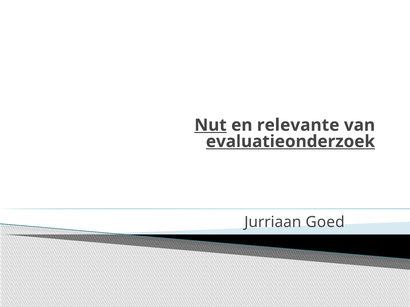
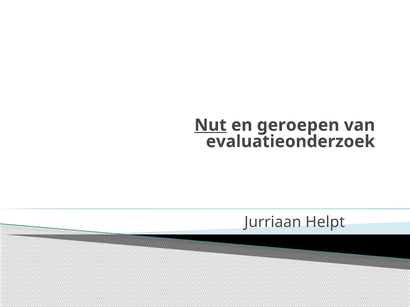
relevante: relevante -> geroepen
evaluatieonderzoek underline: present -> none
Goed: Goed -> Helpt
